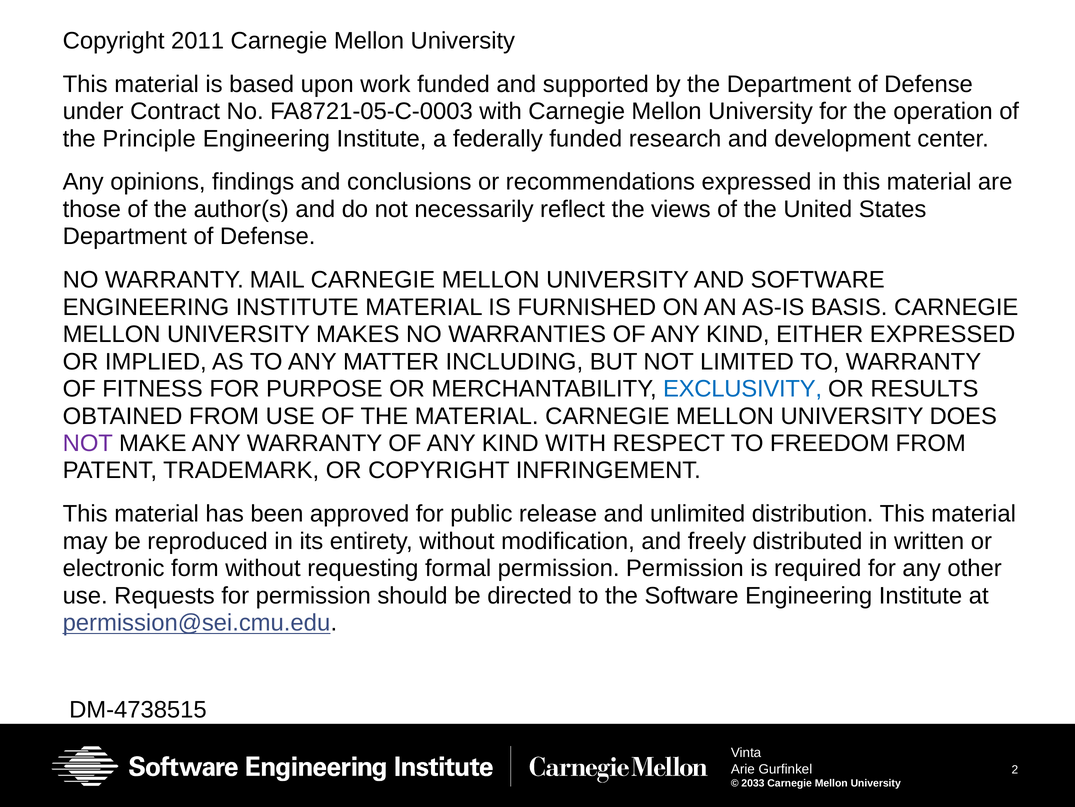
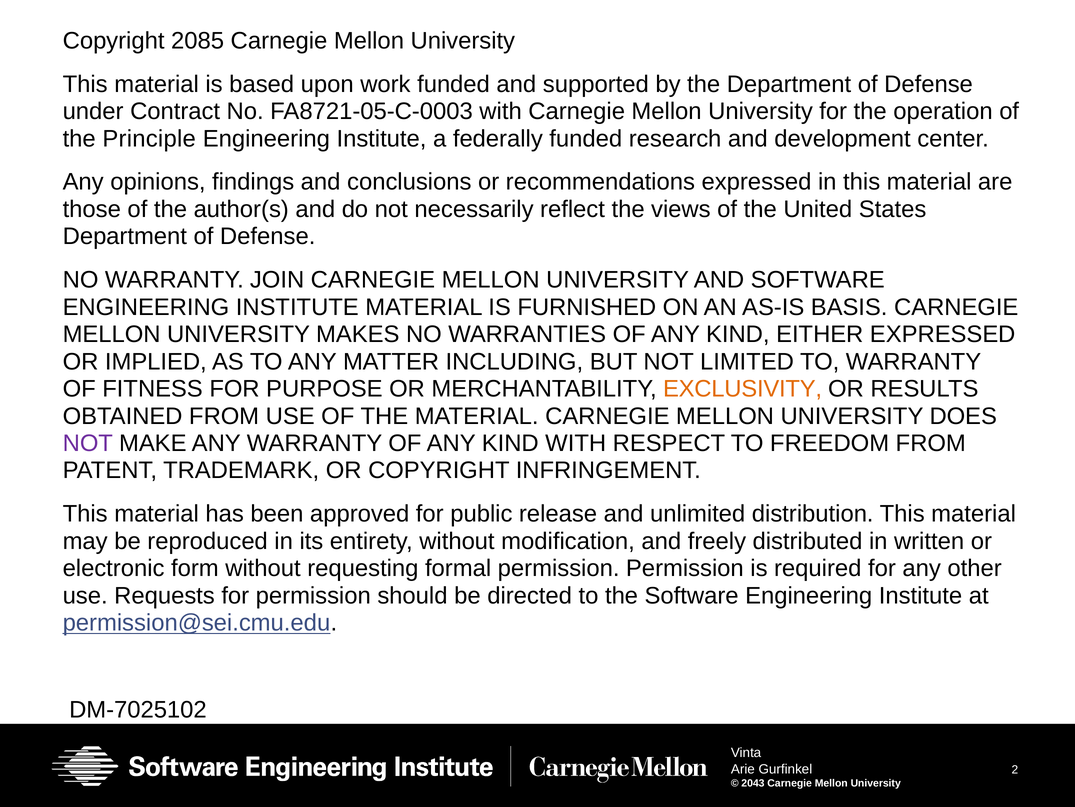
2011: 2011 -> 2085
MAIL: MAIL -> JOIN
EXCLUSIVITY colour: blue -> orange
DM-4738515: DM-4738515 -> DM-7025102
2033: 2033 -> 2043
